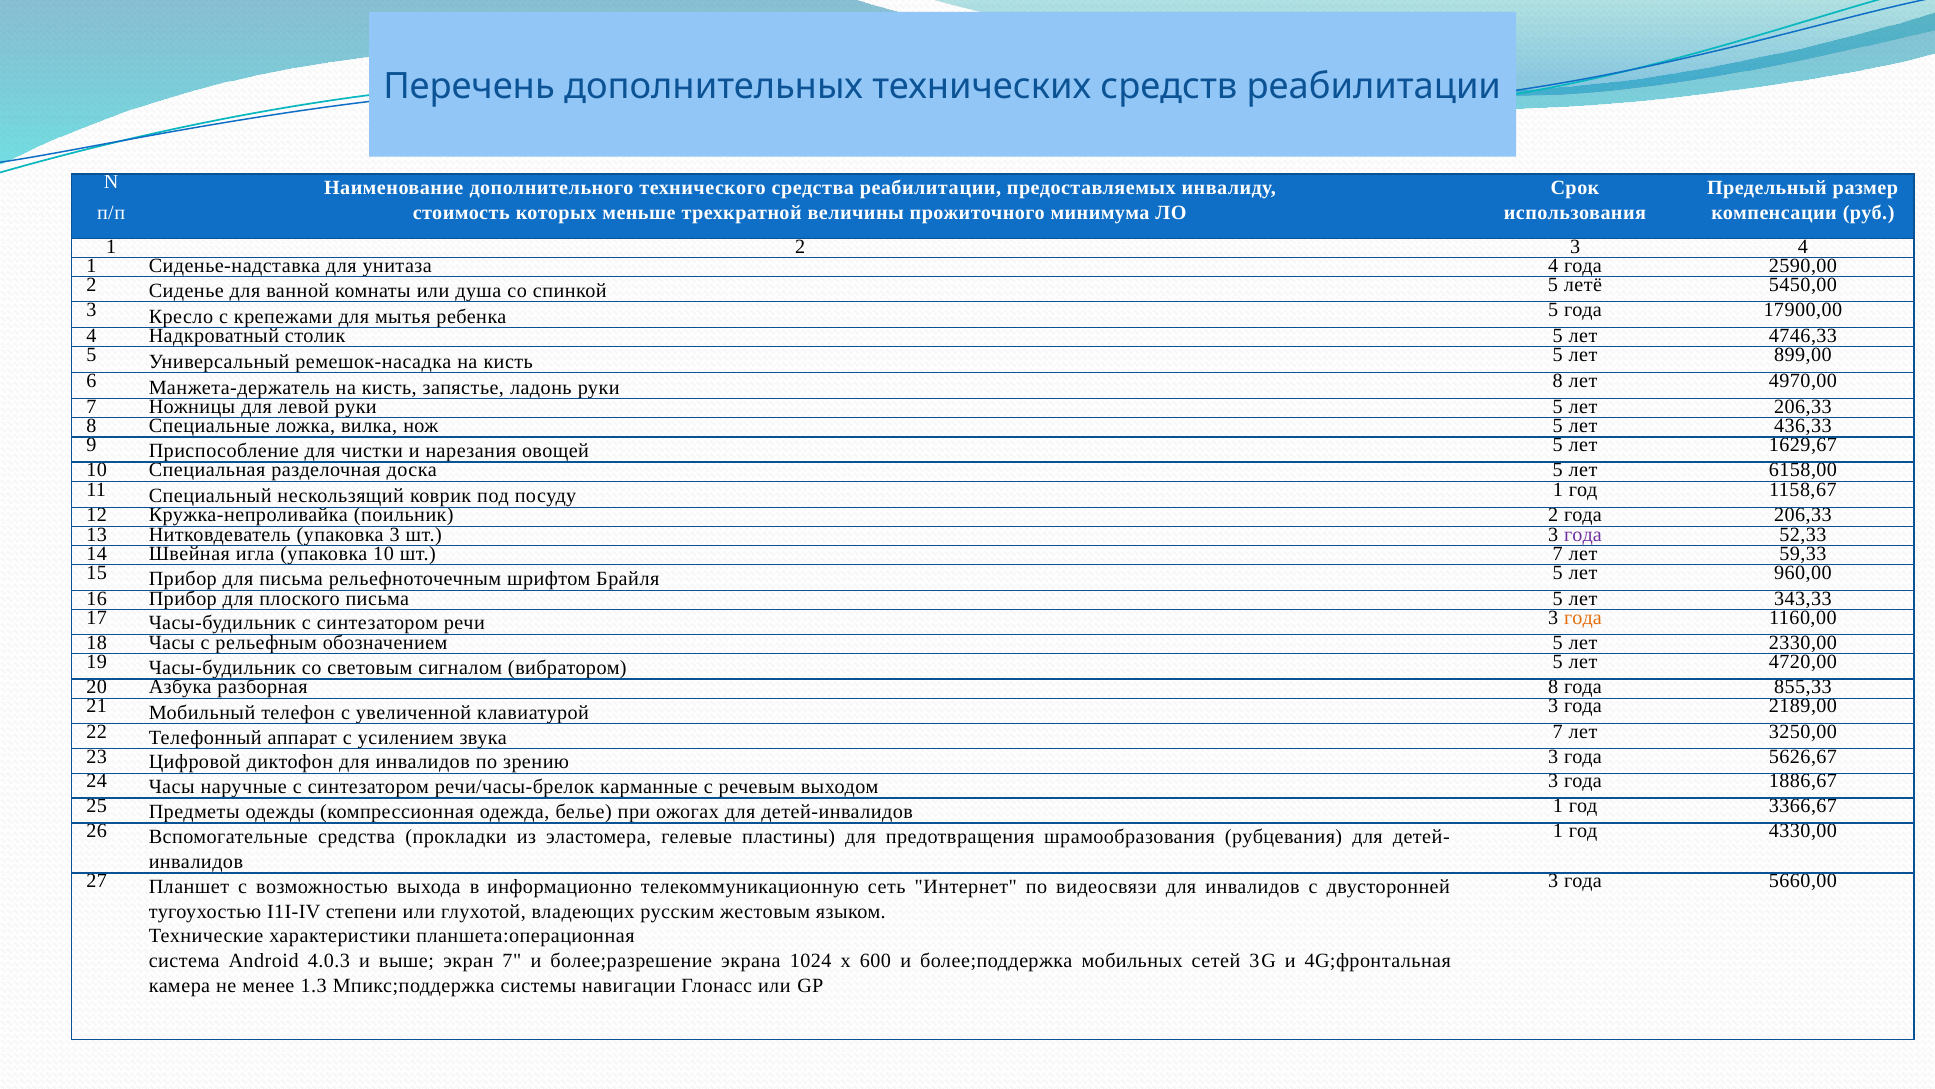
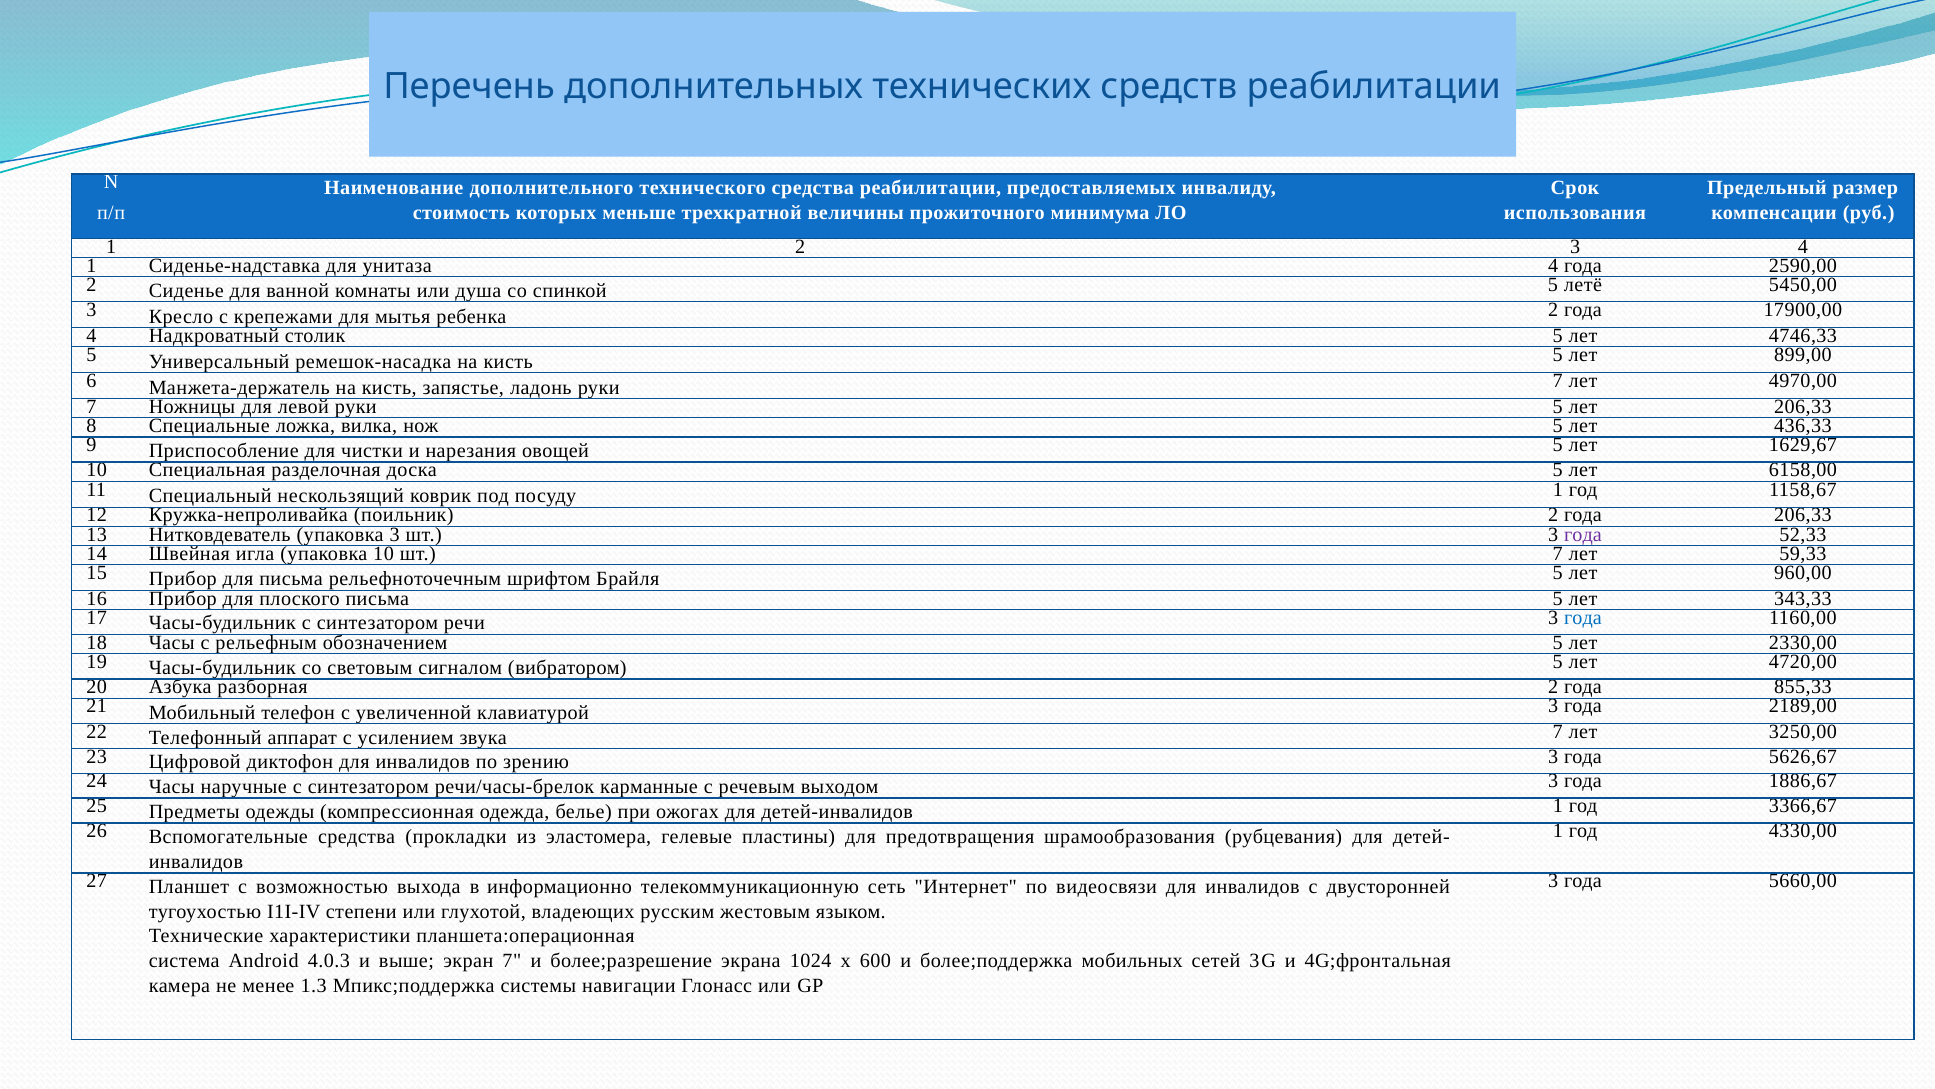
ребенка 5: 5 -> 2
руки 8: 8 -> 7
года at (1583, 617) colour: orange -> blue
разборная 8: 8 -> 2
